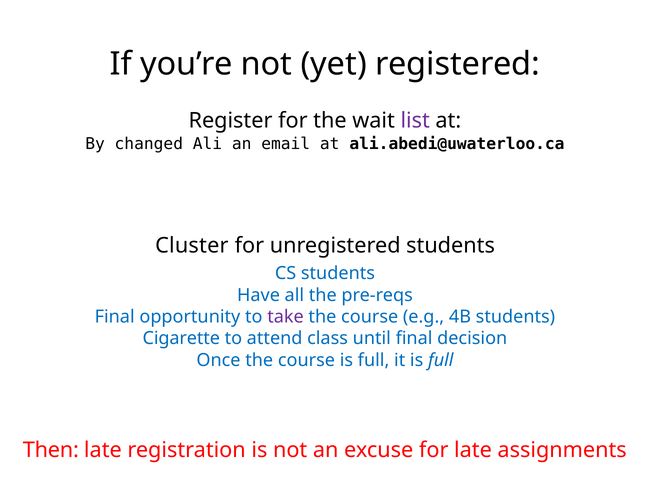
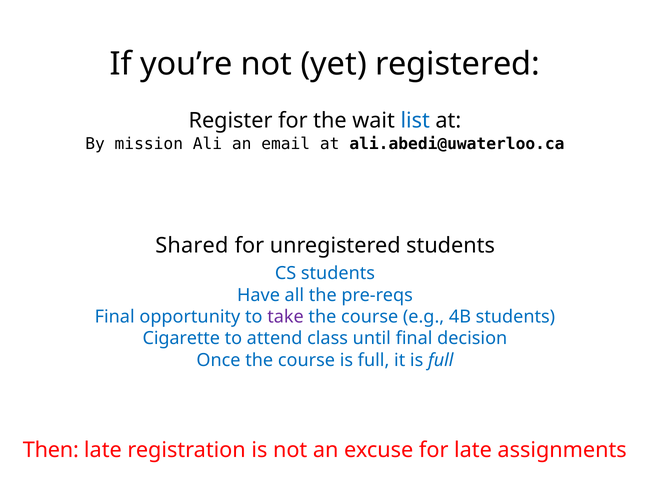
list colour: purple -> blue
changed: changed -> mission
Cluster: Cluster -> Shared
